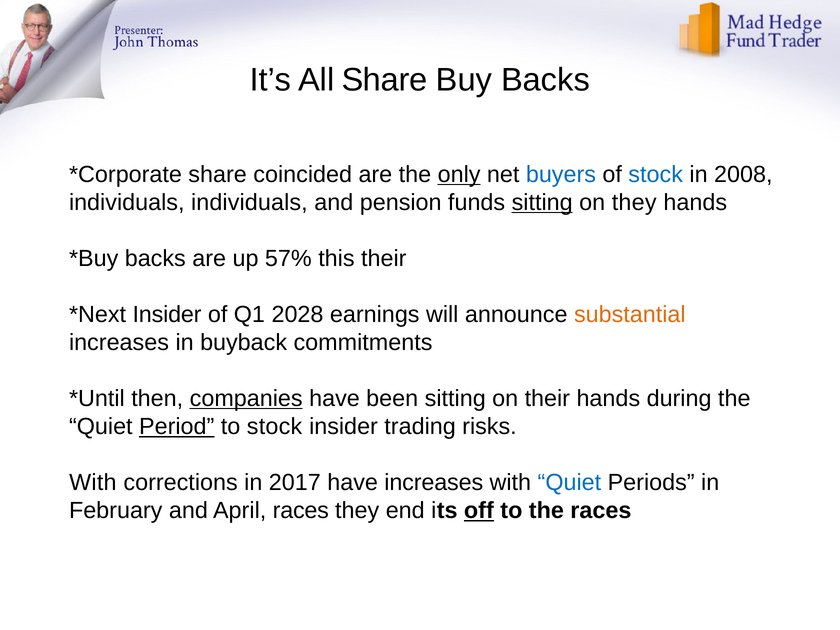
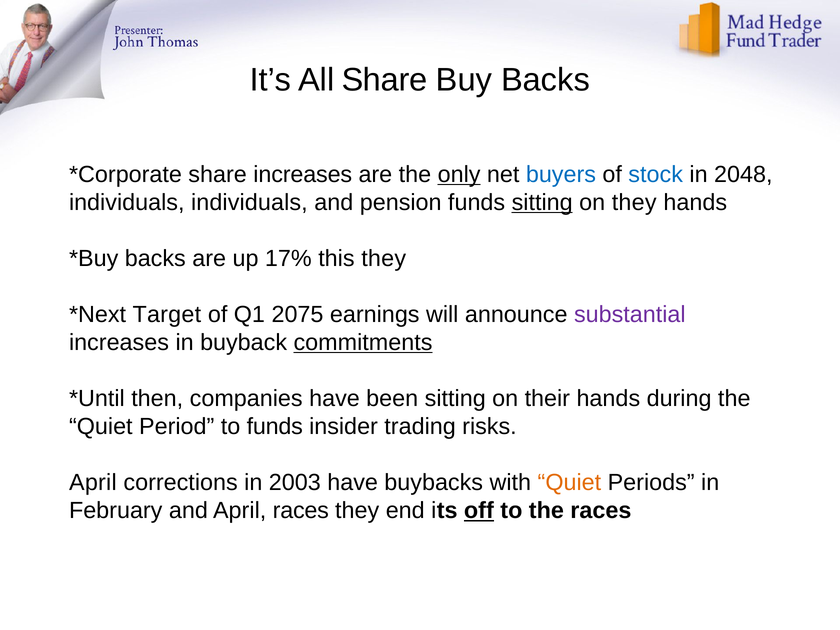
share coincided: coincided -> increases
2008: 2008 -> 2048
57%: 57% -> 17%
this their: their -> they
Insider at (167, 314): Insider -> Target
2028: 2028 -> 2075
substantial colour: orange -> purple
commitments underline: none -> present
companies underline: present -> none
Period underline: present -> none
to stock: stock -> funds
With at (93, 483): With -> April
2017: 2017 -> 2003
have increases: increases -> buybacks
Quiet at (569, 483) colour: blue -> orange
